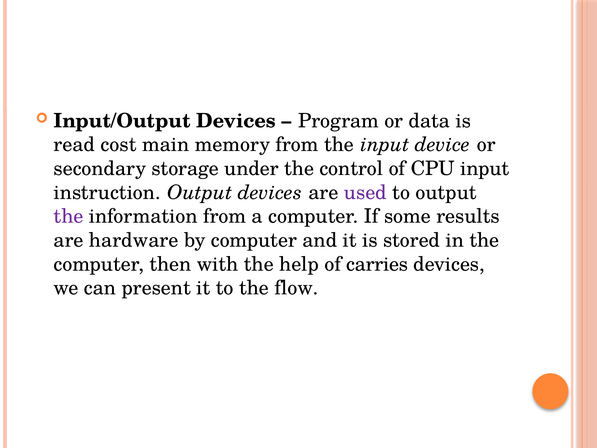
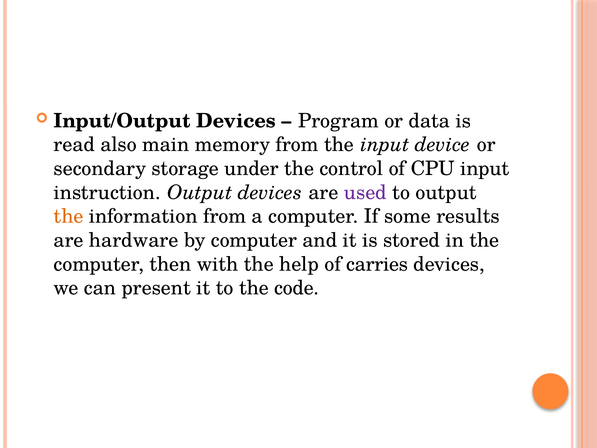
cost: cost -> also
the at (69, 216) colour: purple -> orange
flow: flow -> code
